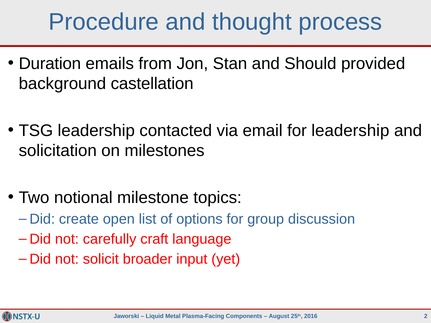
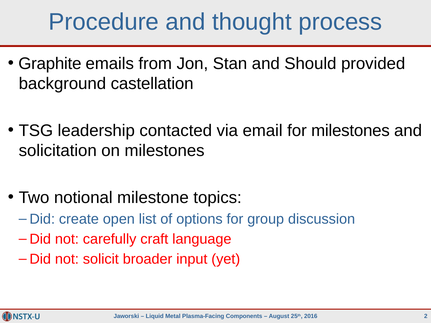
Duration: Duration -> Graphite
for leadership: leadership -> milestones
